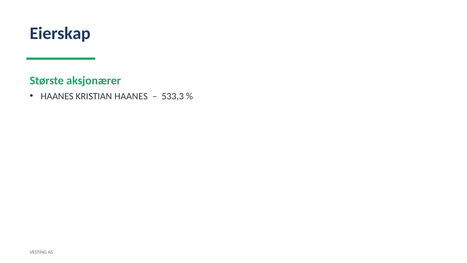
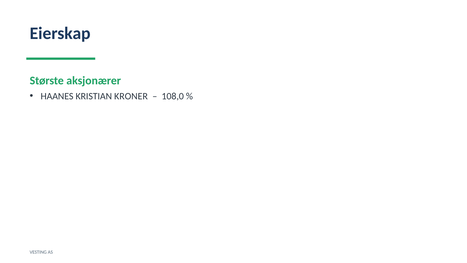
KRISTIAN HAANES: HAANES -> KRONER
533,3: 533,3 -> 108,0
